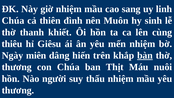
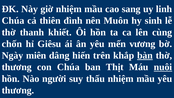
thiêu: thiêu -> chốn
mến nhiệm: nhiệm -> vương
nuôi underline: none -> present
